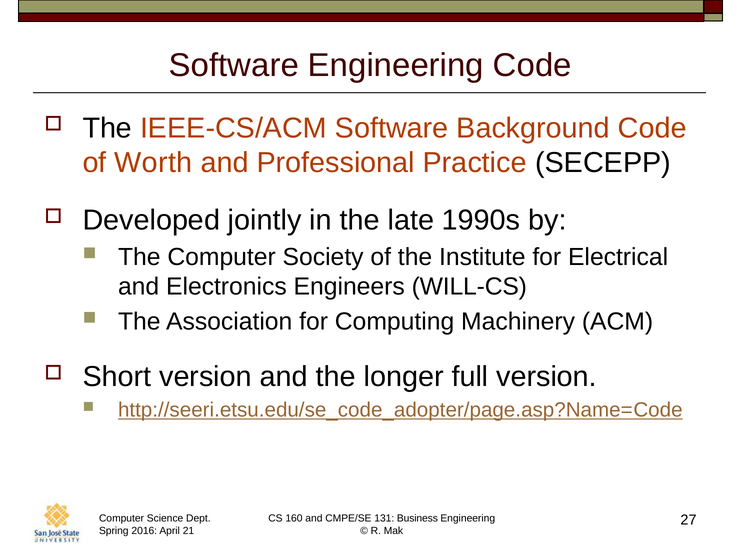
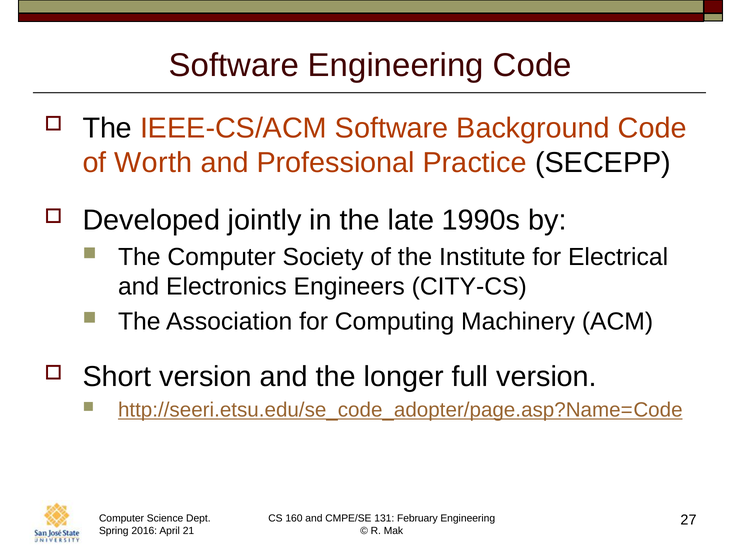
WILL-CS: WILL-CS -> CITY-CS
Business: Business -> February
